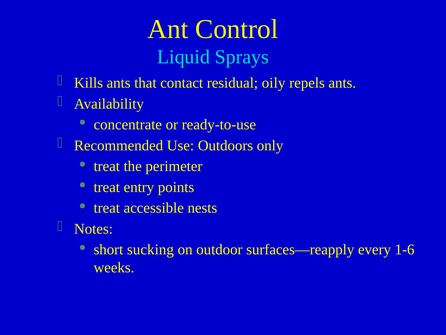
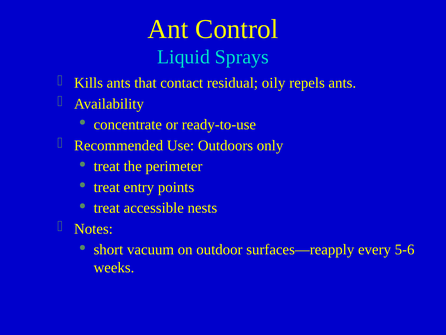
sucking: sucking -> vacuum
1-6: 1-6 -> 5-6
